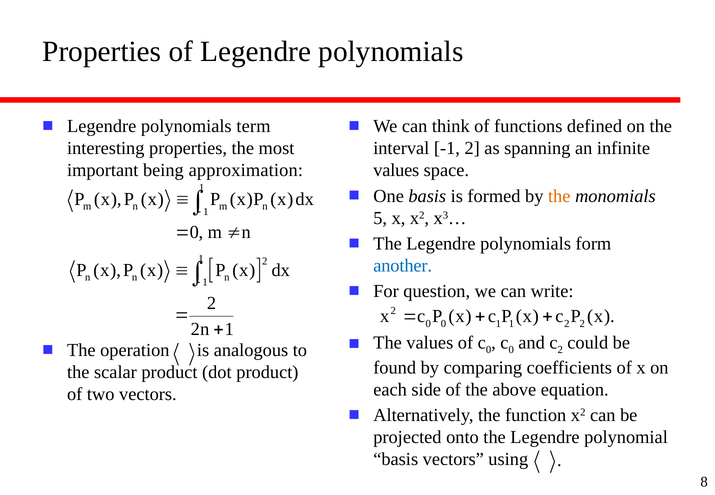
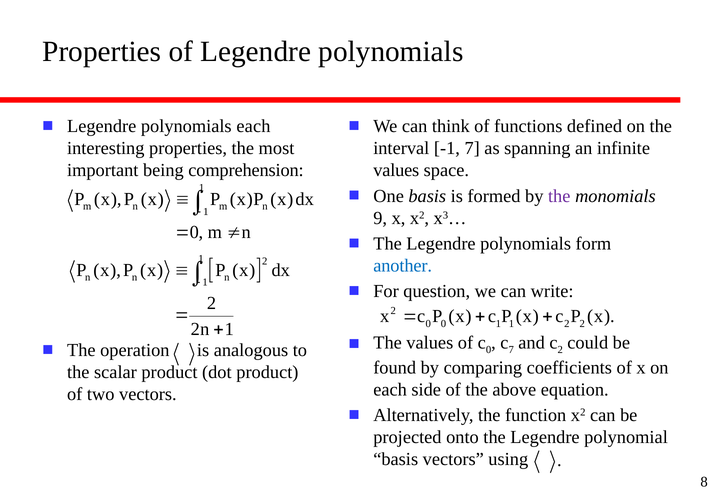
polynomials term: term -> each
-1 2: 2 -> 7
approximation: approximation -> comprehension
the at (559, 196) colour: orange -> purple
5: 5 -> 9
0 at (511, 350): 0 -> 7
